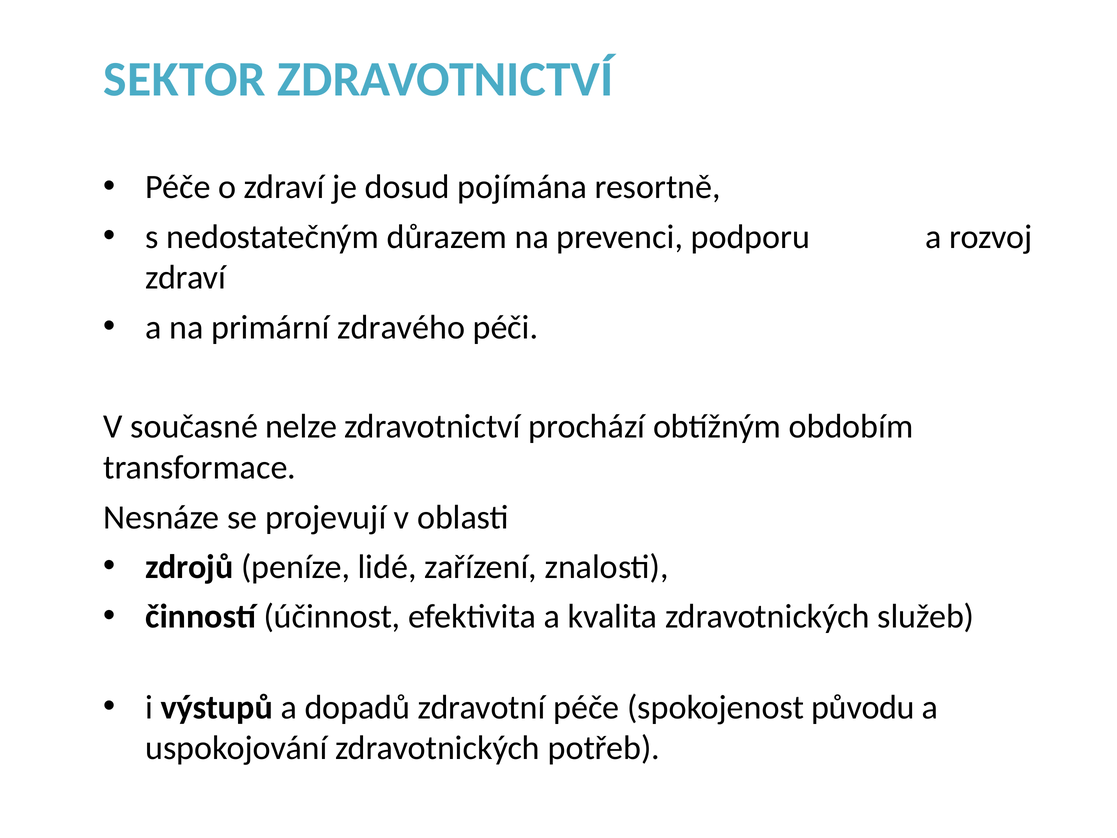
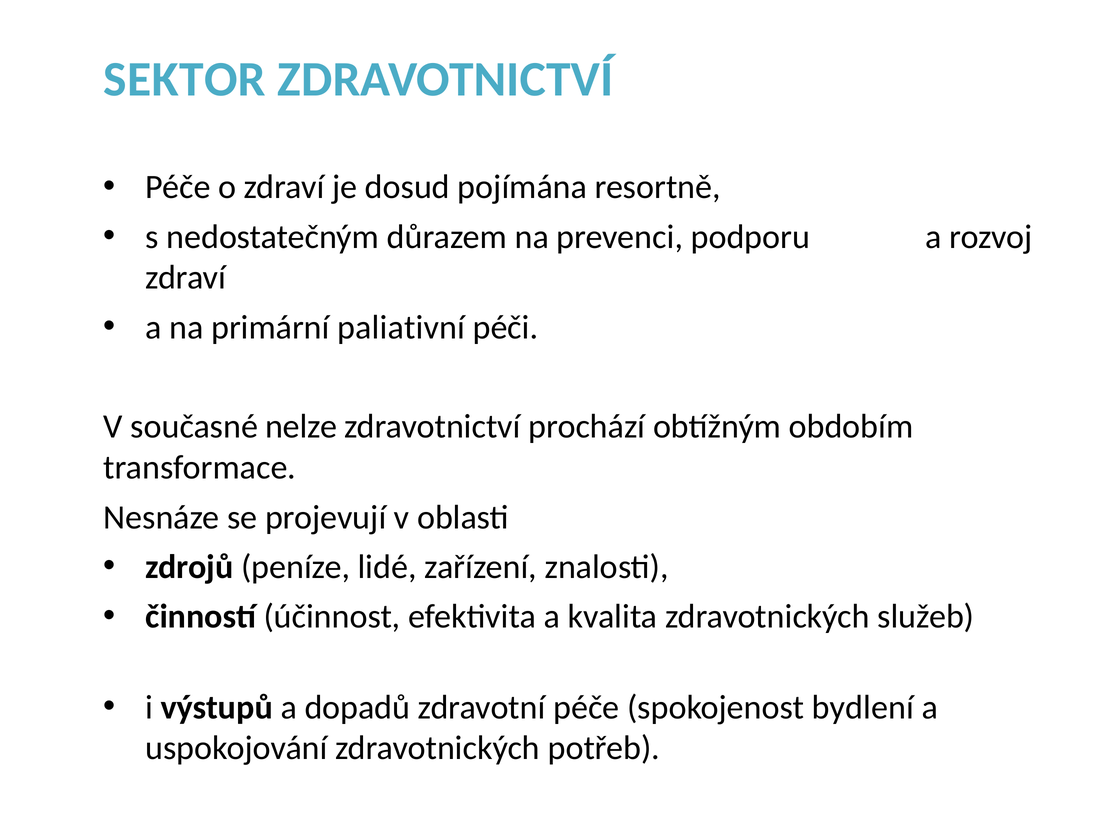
zdravého: zdravého -> paliativní
původu: původu -> bydlení
